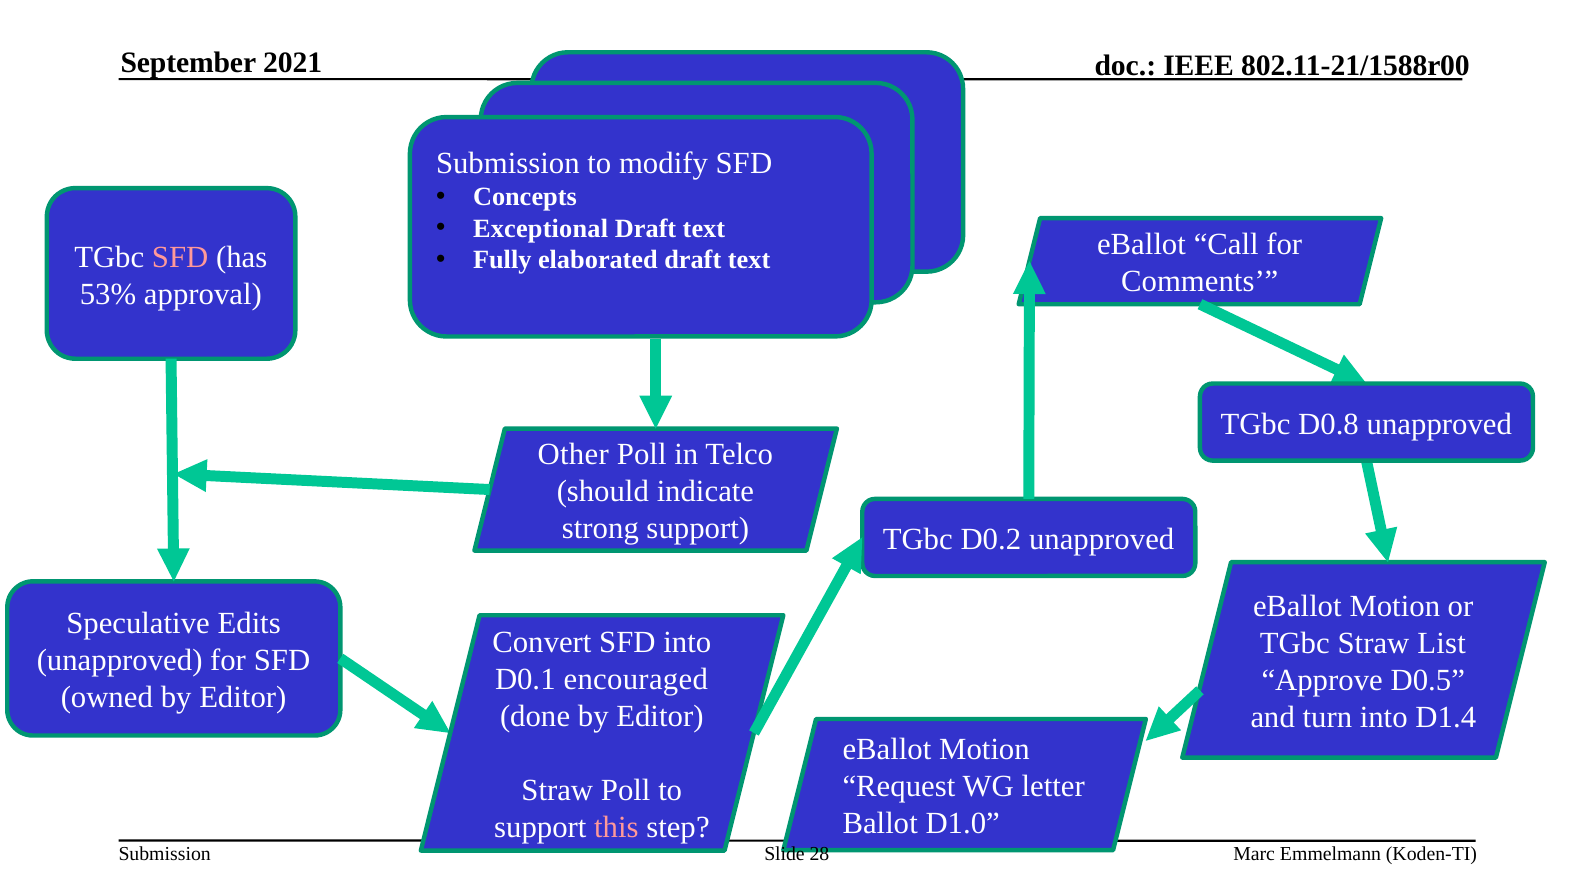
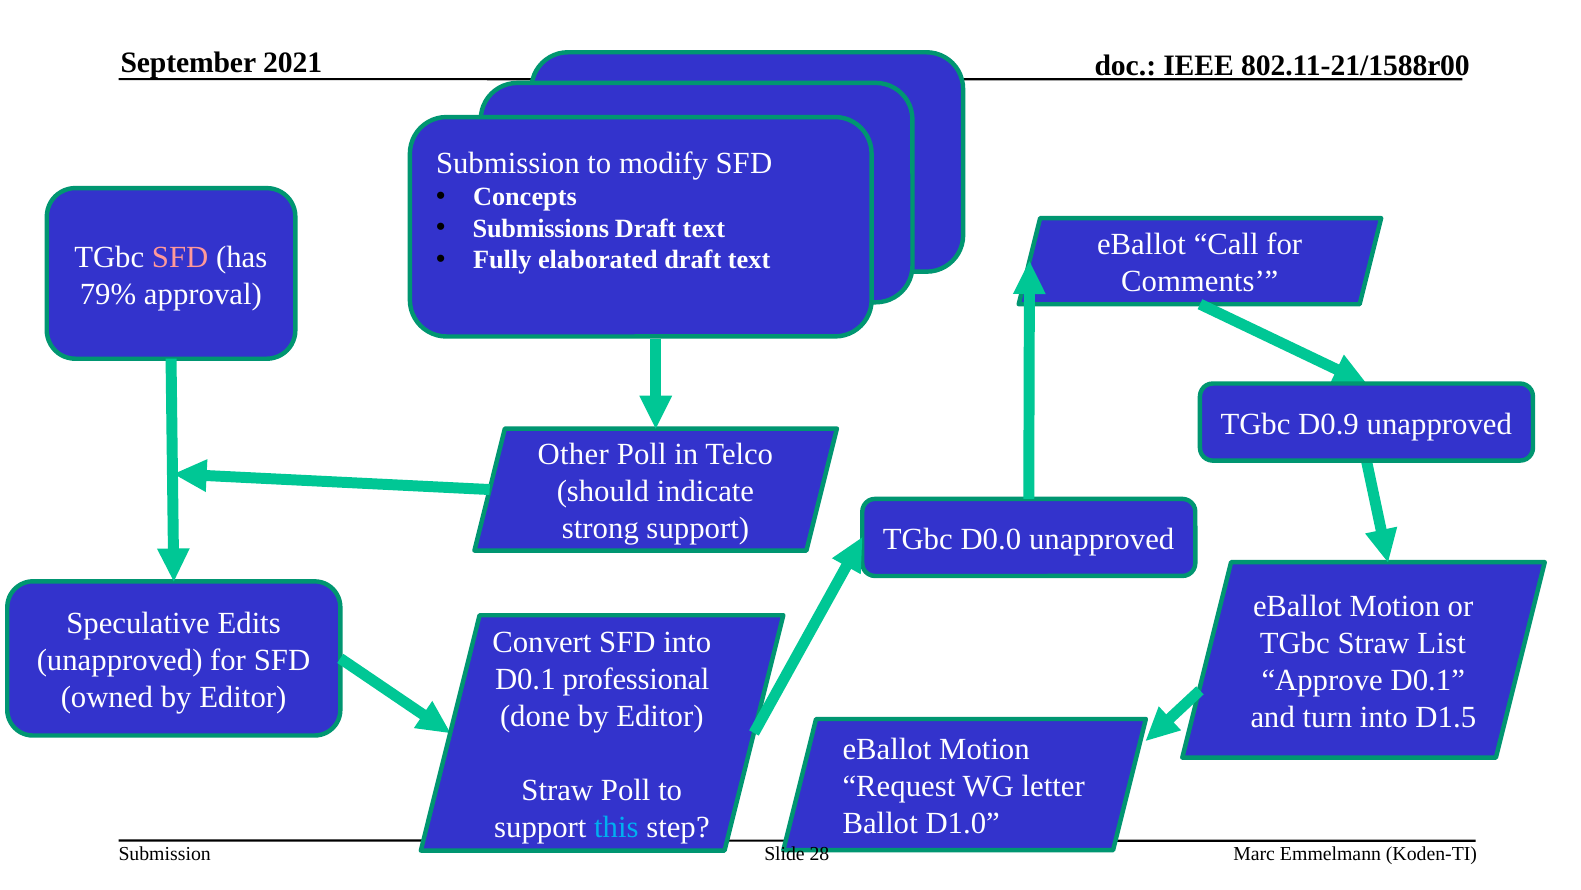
Exceptional: Exceptional -> Submissions
53%: 53% -> 79%
D0.8: D0.8 -> D0.9
D0.2: D0.2 -> D0.0
encouraged: encouraged -> professional
Approve D0.5: D0.5 -> D0.1
D1.4: D1.4 -> D1.5
this colour: pink -> light blue
